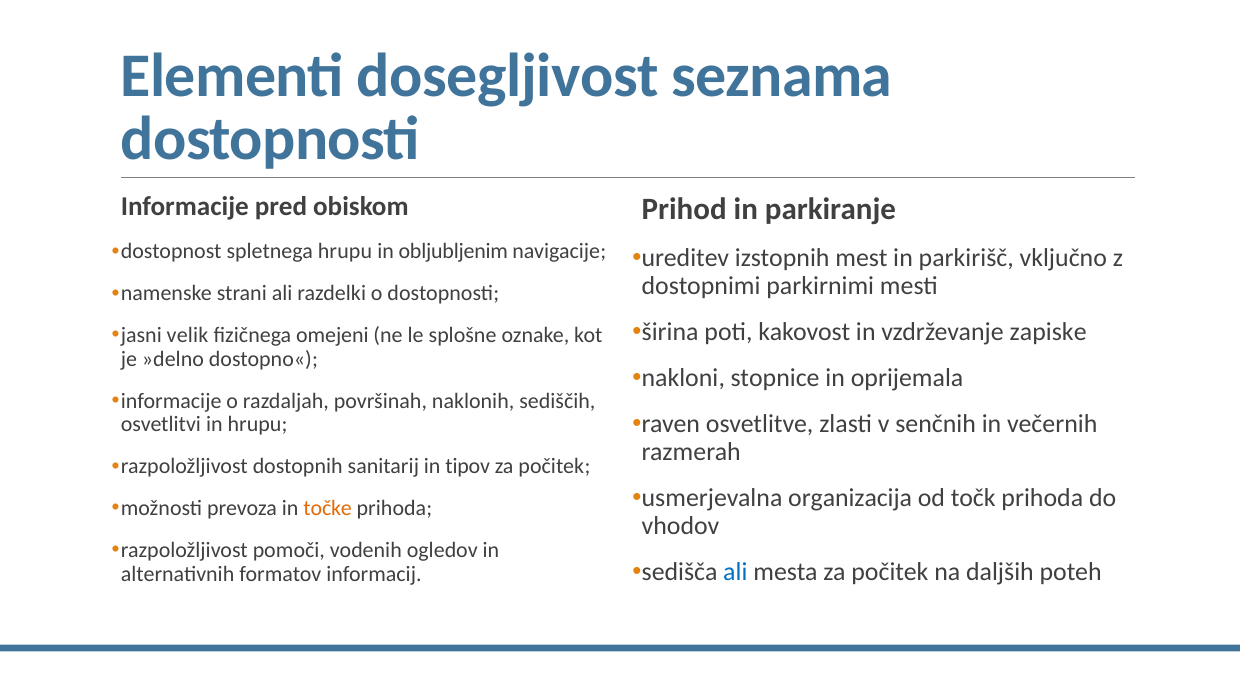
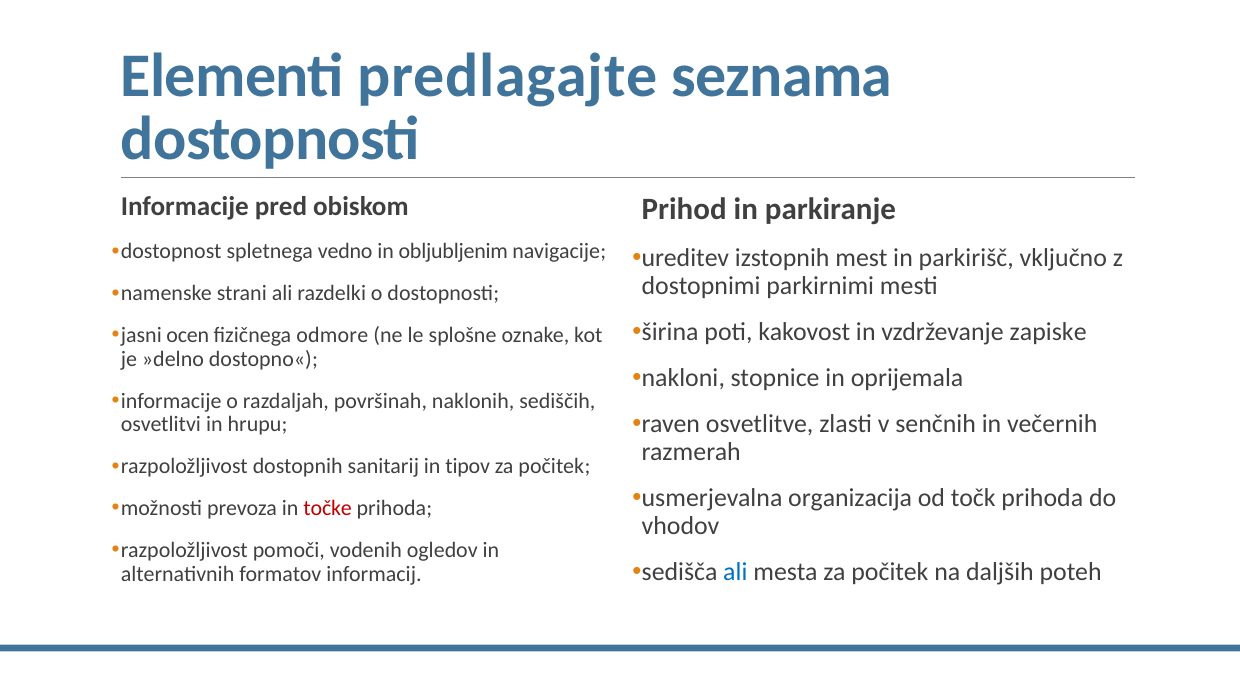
dosegljivost: dosegljivost -> predlagajte
spletnega hrupu: hrupu -> vedno
velik: velik -> ocen
omejeni: omejeni -> odmore
točke colour: orange -> red
